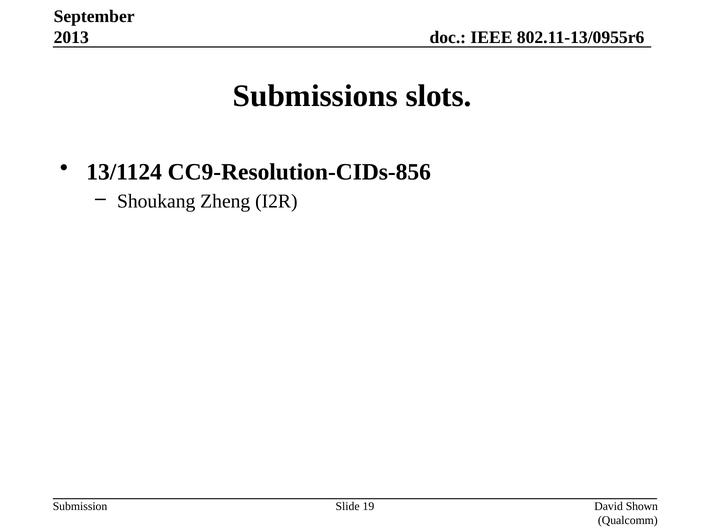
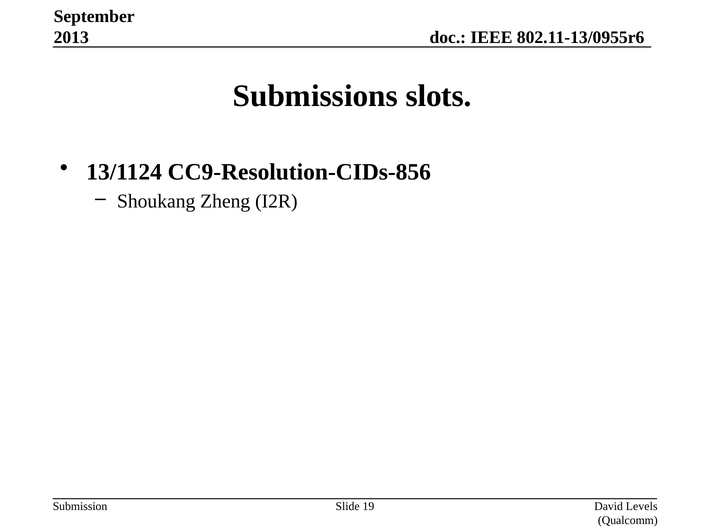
Shown: Shown -> Levels
